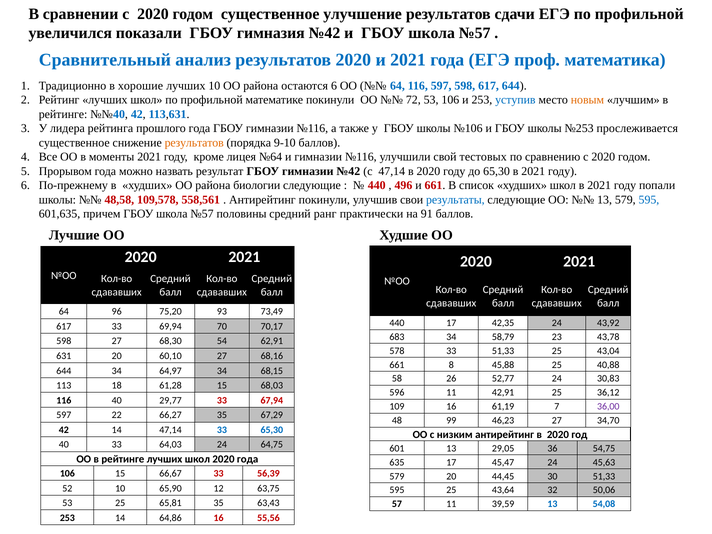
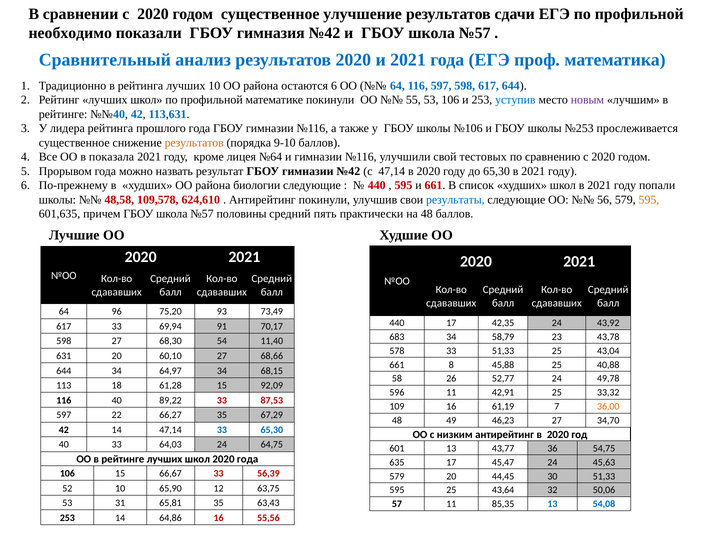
увеличился: увеличился -> необходимо
в хорошие: хорошие -> рейтинга
72: 72 -> 55
новым colour: orange -> purple
моменты: моменты -> показала
496 at (403, 185): 496 -> 595
558,561: 558,561 -> 624,610
13 at (605, 200): 13 -> 56
595 at (649, 200) colour: blue -> orange
ранг: ранг -> пять
на 91: 91 -> 48
70: 70 -> 91
62,91: 62,91 -> 11,40
68,16: 68,16 -> 68,66
30,83: 30,83 -> 49,78
68,03: 68,03 -> 92,09
36,12: 36,12 -> 33,32
29,77: 29,77 -> 89,22
67,94: 67,94 -> 87,53
36,00 colour: purple -> orange
99: 99 -> 49
29,05: 29,05 -> 43,77
53 25: 25 -> 31
39,59: 39,59 -> 85,35
